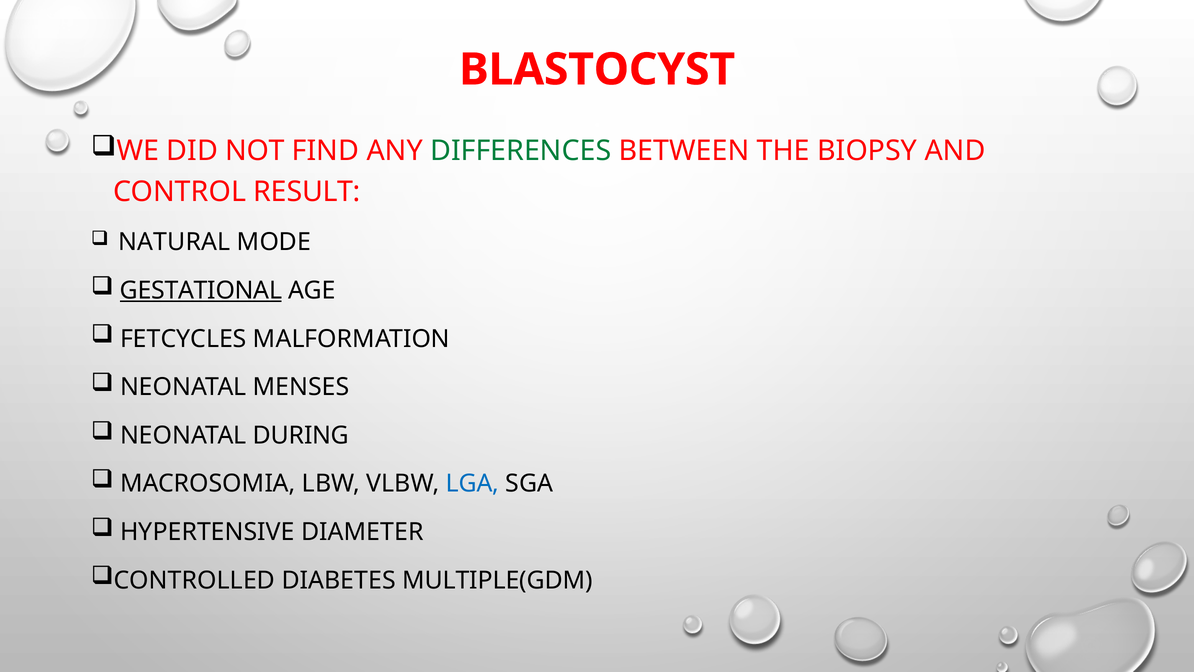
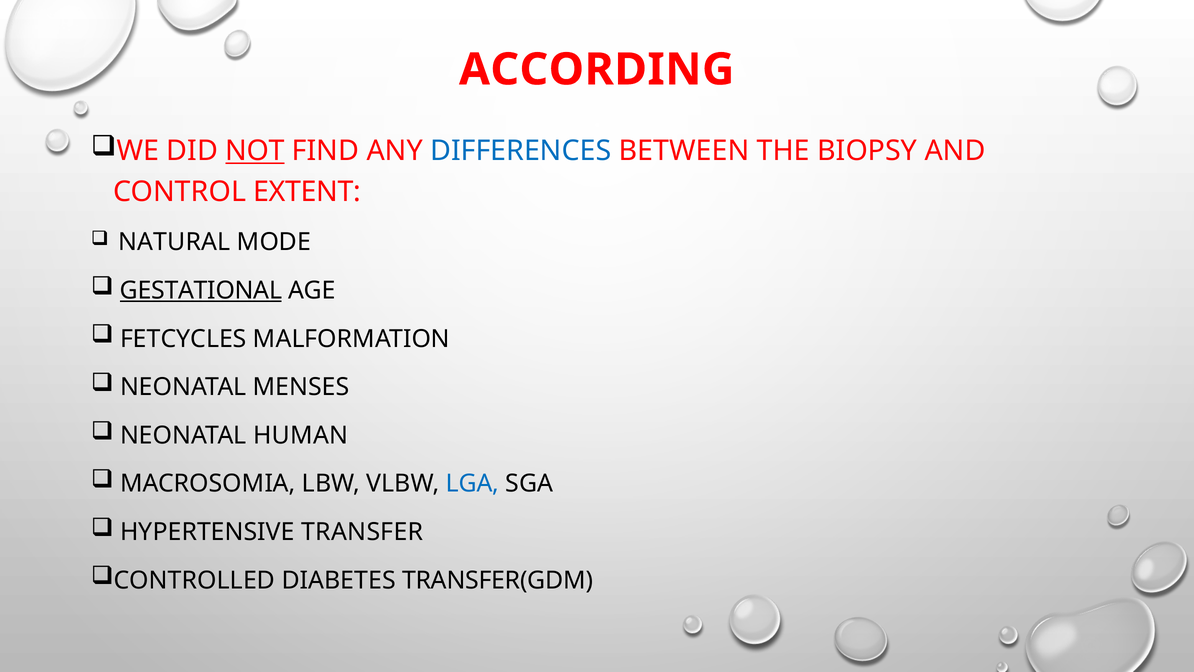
BLASTOCYST: BLASTOCYST -> ACCORDING
NOT underline: none -> present
DIFFERENCES colour: green -> blue
RESULT: RESULT -> EXTENT
DURING: DURING -> HUMAN
DIAMETER: DIAMETER -> TRANSFER
MULTIPLE(GDM: MULTIPLE(GDM -> TRANSFER(GDM
